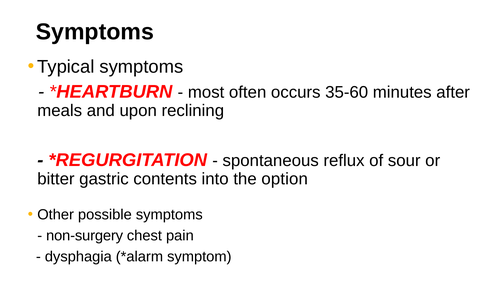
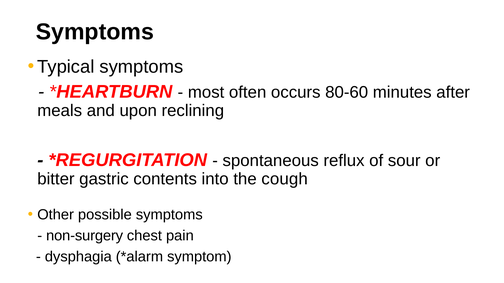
35-60: 35-60 -> 80-60
option: option -> cough
